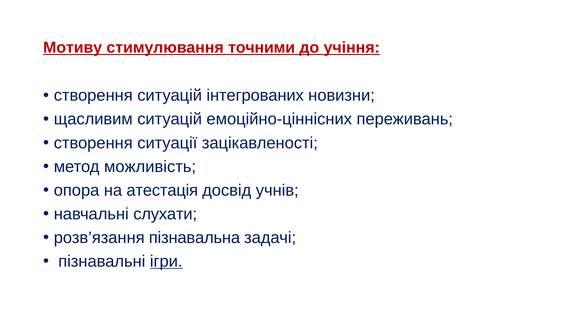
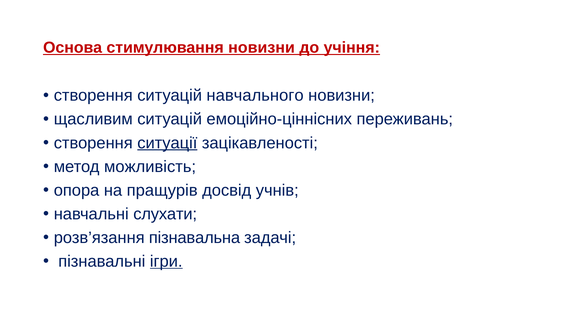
Мотиву: Мотиву -> Основа
стимулювання точними: точними -> новизни
інтегрованих: інтегрованих -> навчального
ситуації underline: none -> present
атестація: атестація -> пращурів
